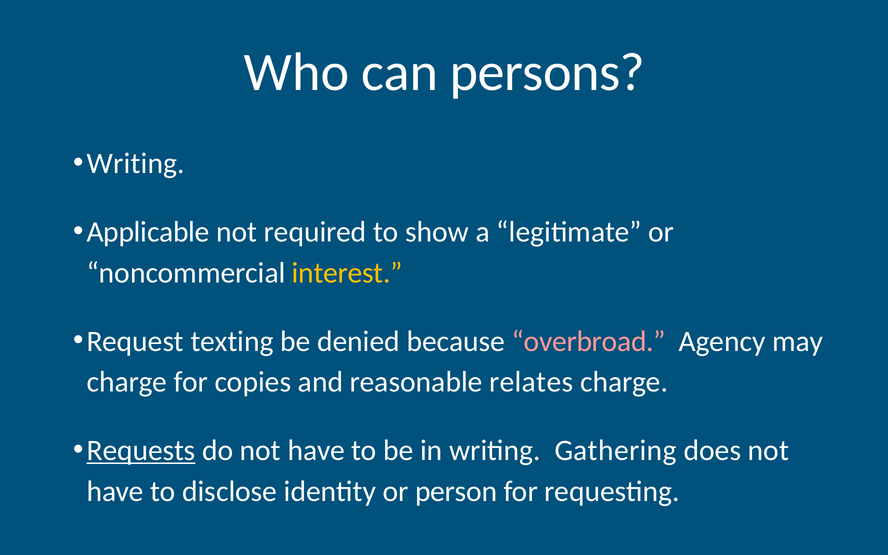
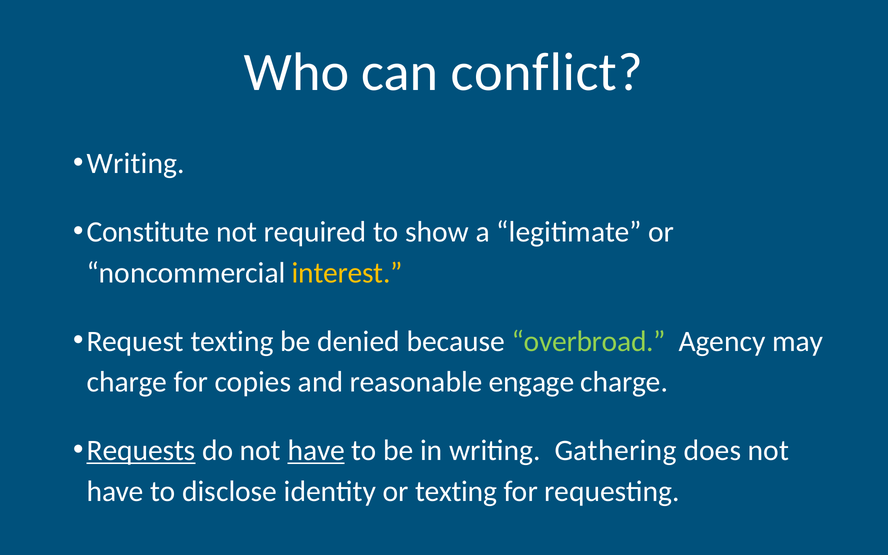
persons: persons -> conflict
Applicable: Applicable -> Constitute
overbroad colour: pink -> light green
relates: relates -> engage
have at (316, 451) underline: none -> present
or person: person -> texting
